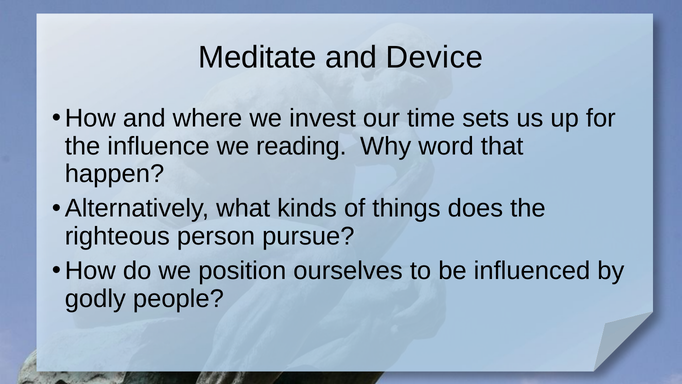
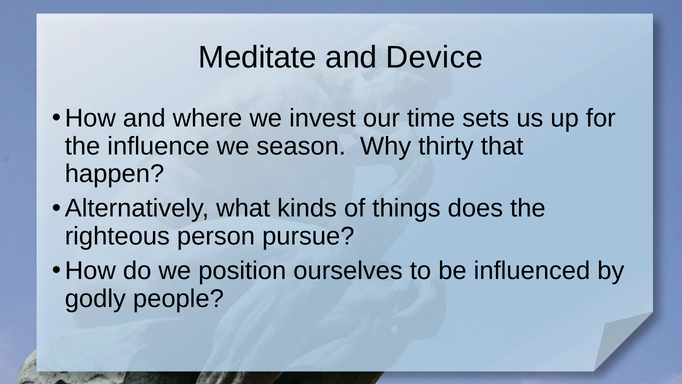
reading: reading -> season
word: word -> thirty
